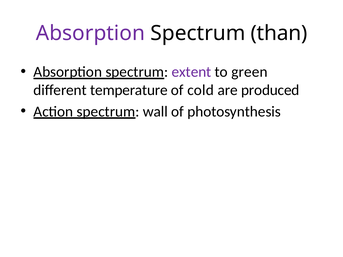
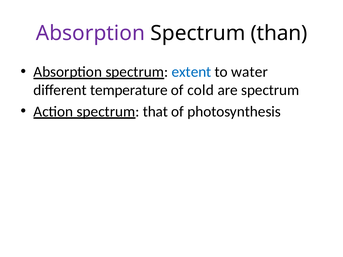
extent colour: purple -> blue
green: green -> water
are produced: produced -> spectrum
wall: wall -> that
